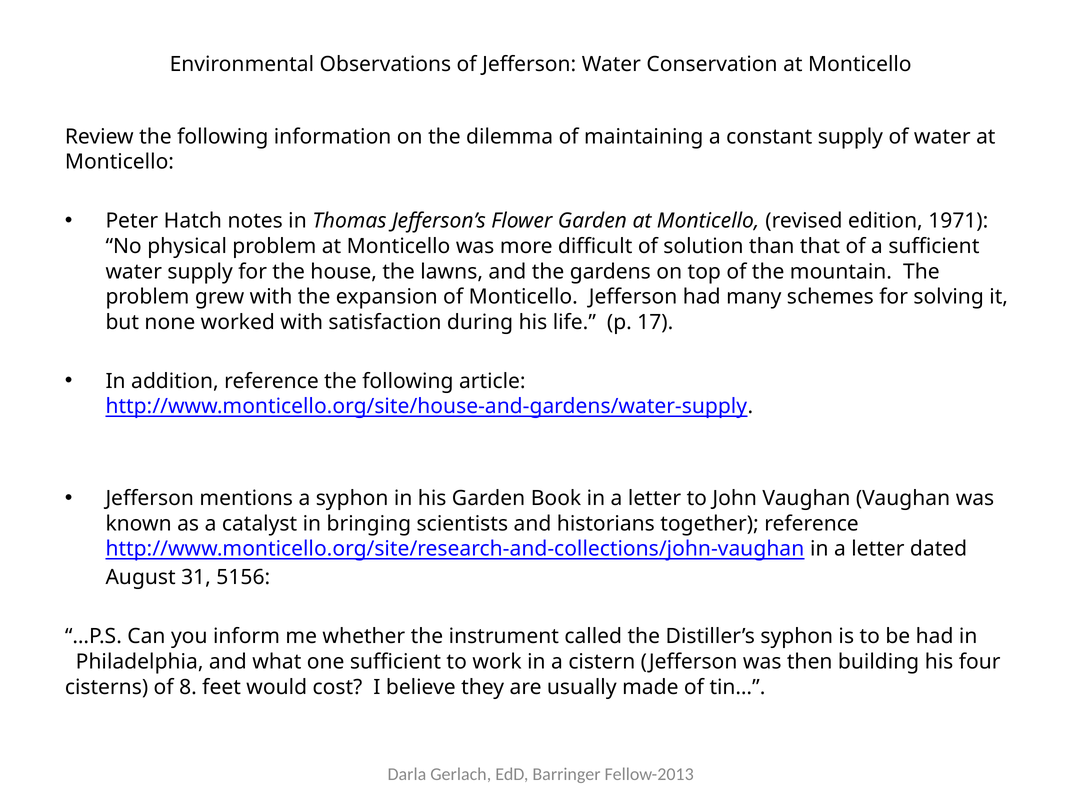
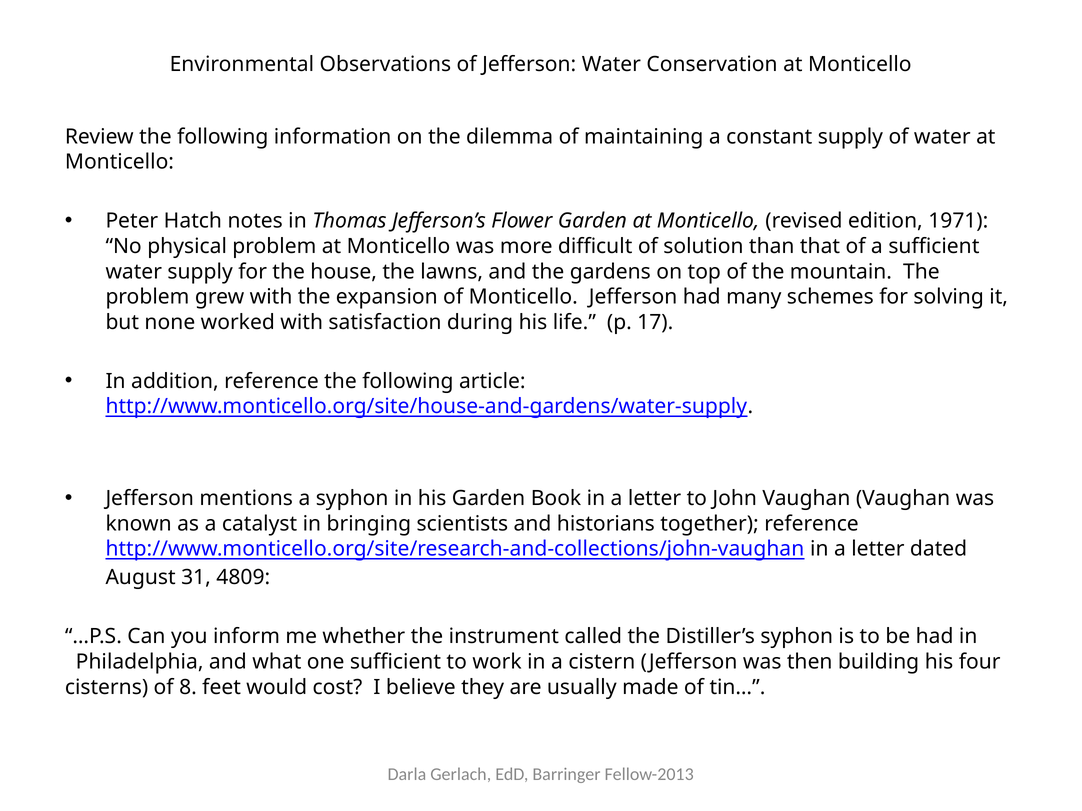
5156: 5156 -> 4809
